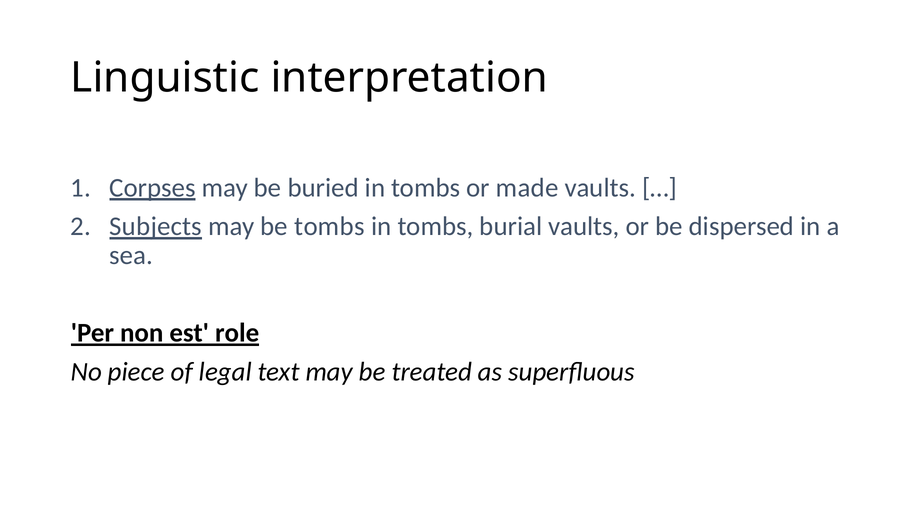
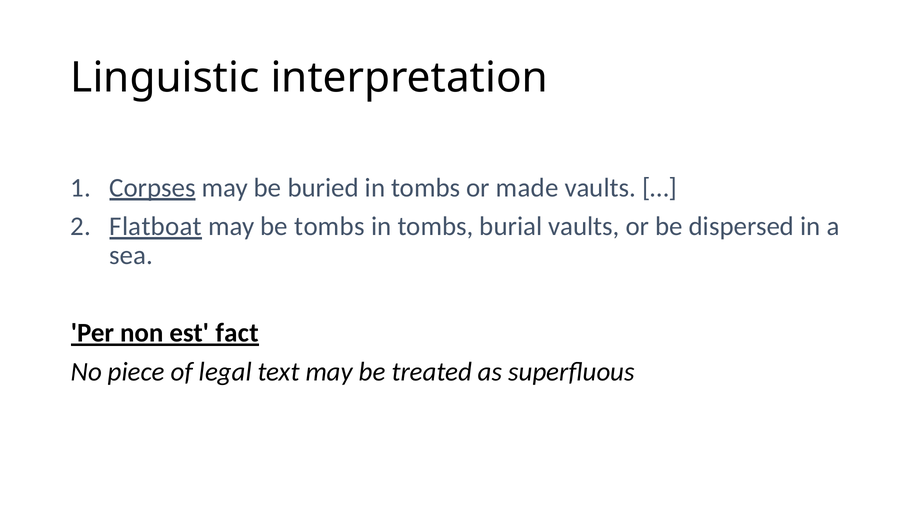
Subjects: Subjects -> Flatboat
role: role -> fact
